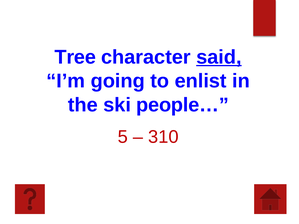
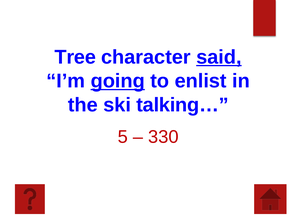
going underline: none -> present
people…: people… -> talking…
310: 310 -> 330
